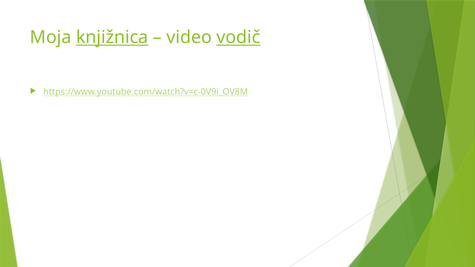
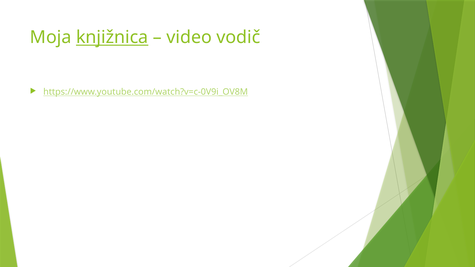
vodič underline: present -> none
